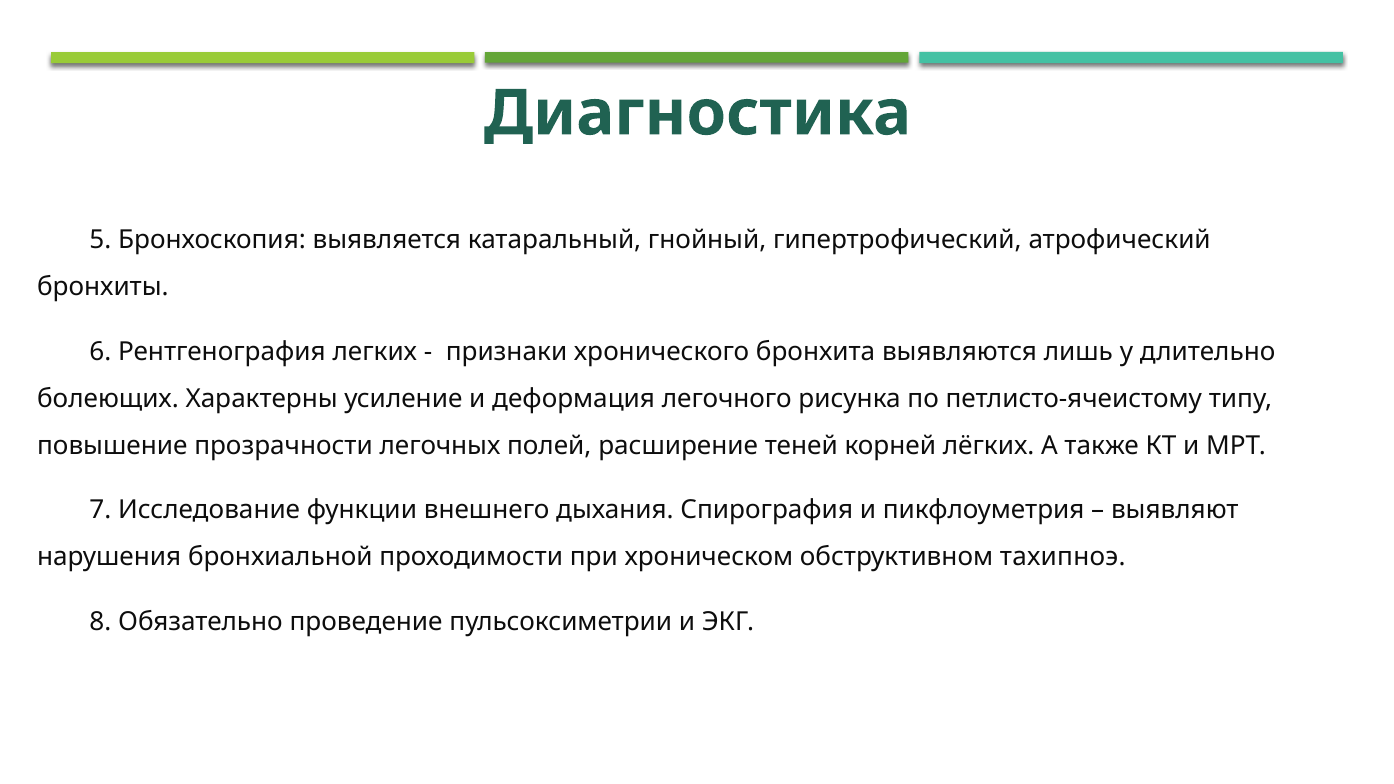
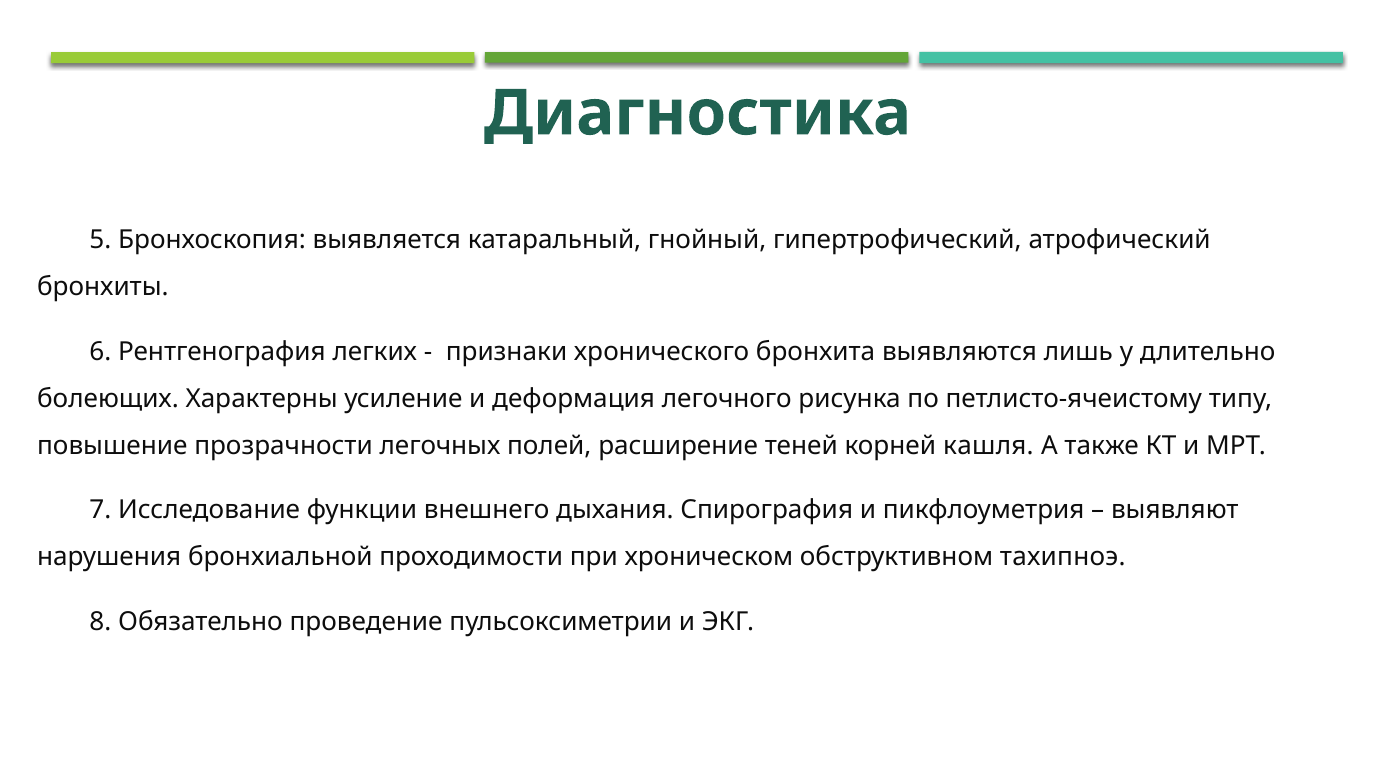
лёгких: лёгких -> кашля
